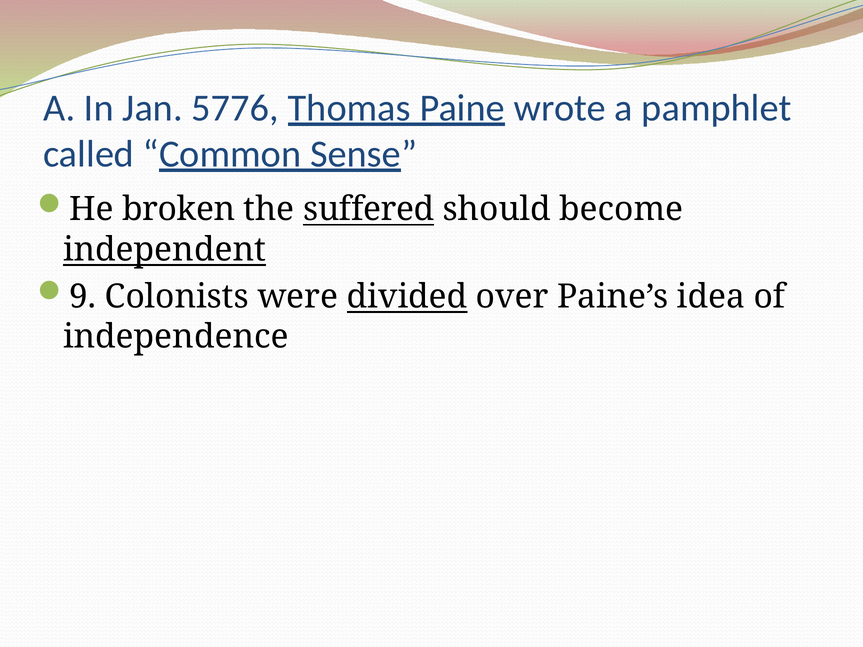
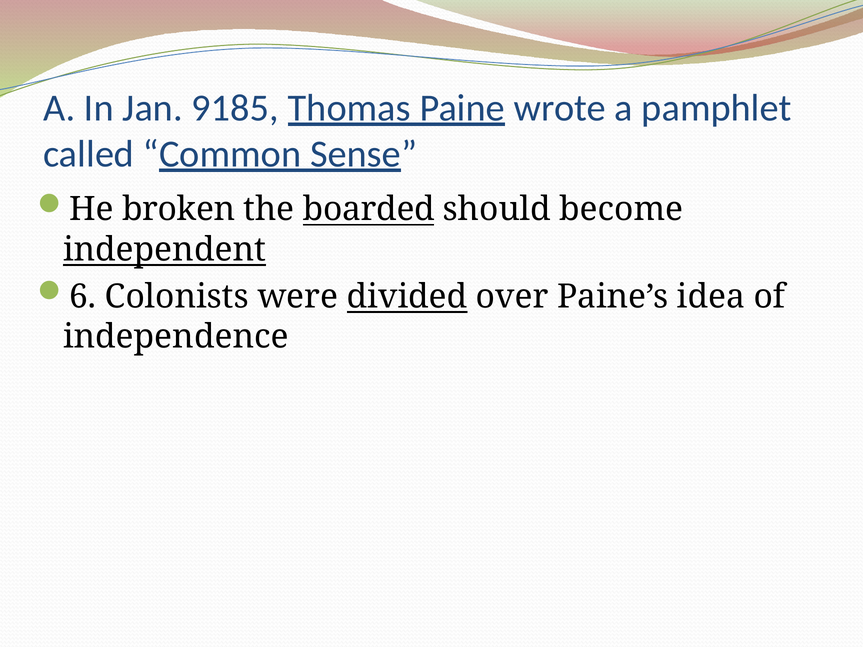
5776: 5776 -> 9185
suffered: suffered -> boarded
9: 9 -> 6
